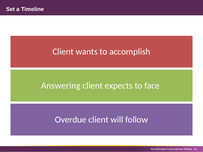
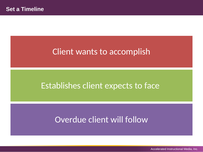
Answering: Answering -> Establishes
